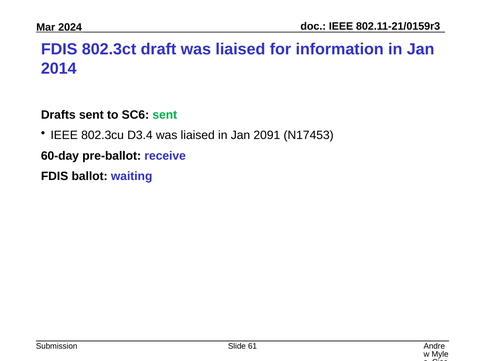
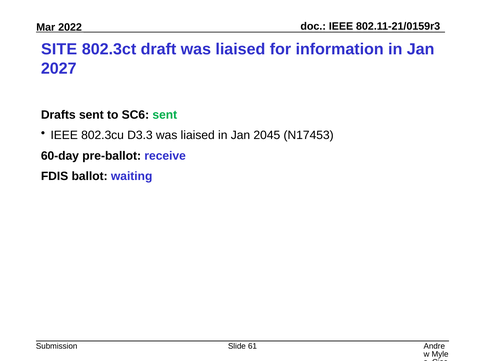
2024: 2024 -> 2022
FDIS at (59, 49): FDIS -> SITE
2014: 2014 -> 2027
D3.4: D3.4 -> D3.3
2091: 2091 -> 2045
